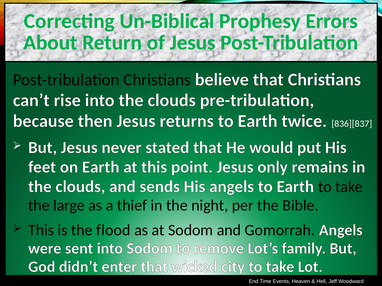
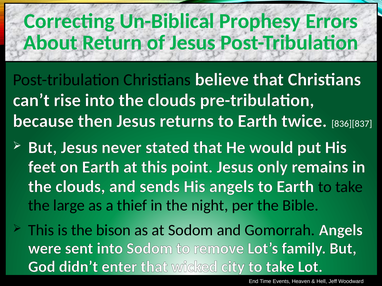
flood: flood -> bison
